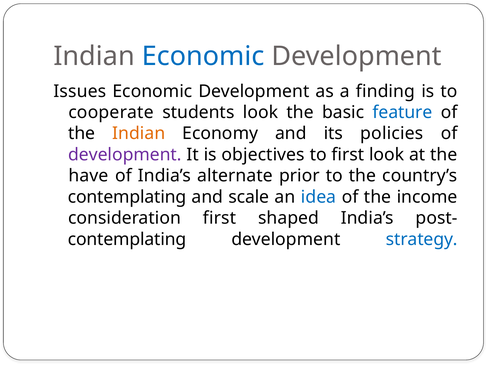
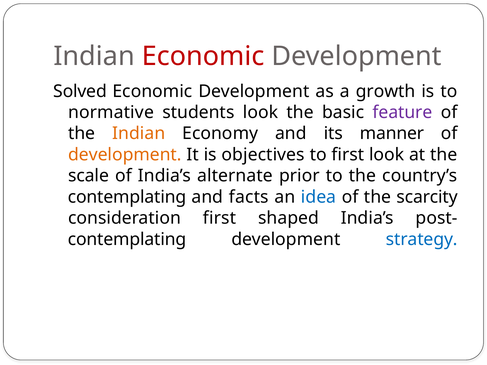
Economic at (203, 56) colour: blue -> red
Issues: Issues -> Solved
finding: finding -> growth
cooperate: cooperate -> normative
feature colour: blue -> purple
policies: policies -> manner
development at (125, 155) colour: purple -> orange
have: have -> scale
scale: scale -> facts
income: income -> scarcity
